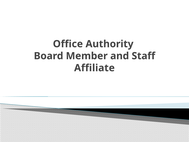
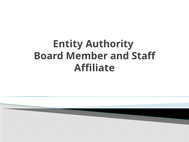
Office: Office -> Entity
